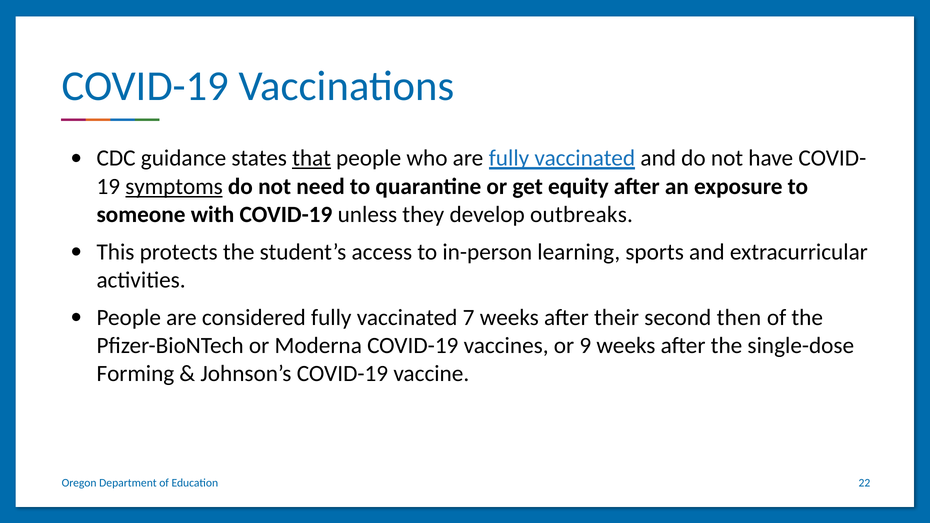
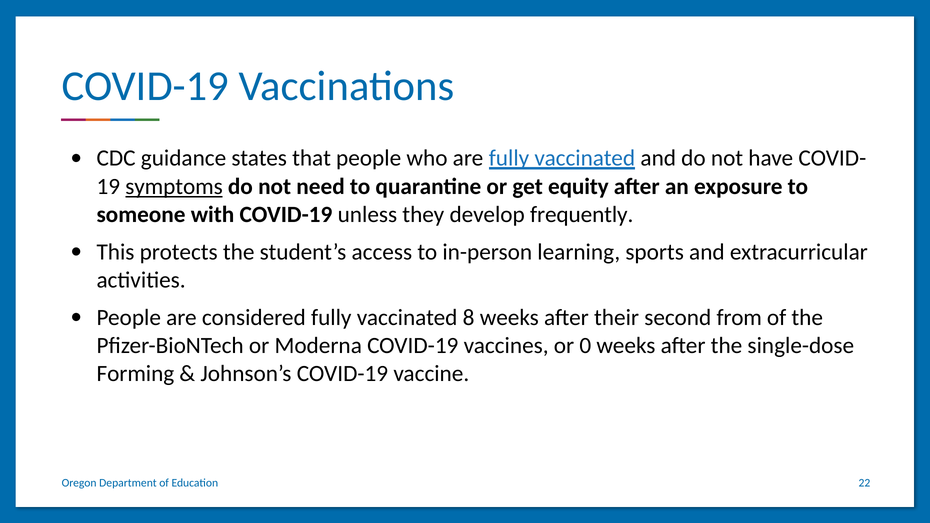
that underline: present -> none
outbreaks: outbreaks -> frequently
7: 7 -> 8
then: then -> from
9: 9 -> 0
